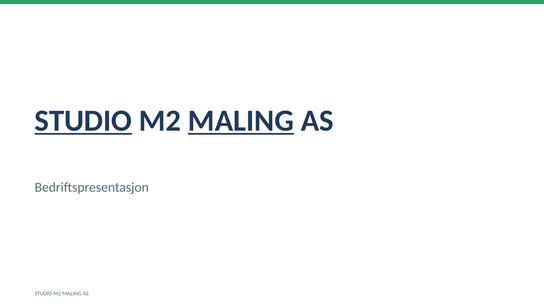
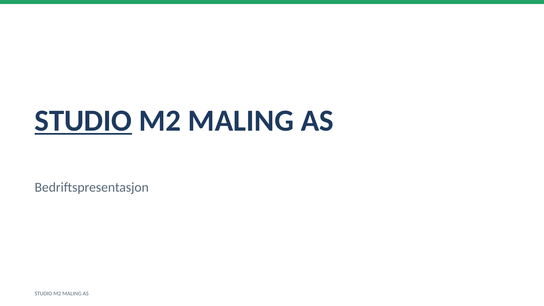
MALING at (241, 121) underline: present -> none
